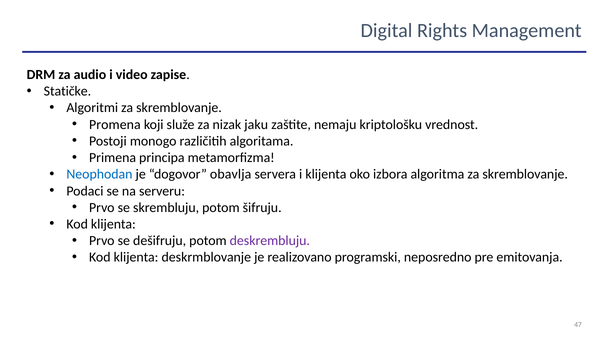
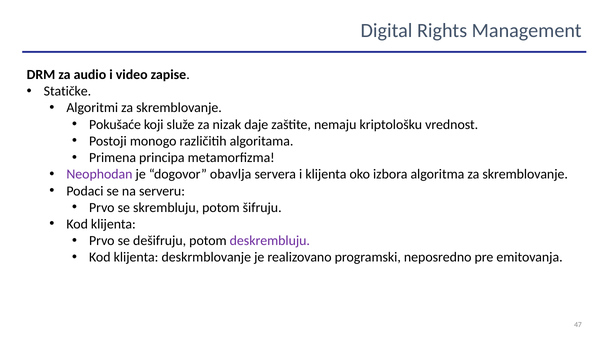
Promena: Promena -> Pokušaće
jaku: jaku -> daje
Neophodan colour: blue -> purple
